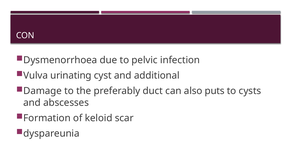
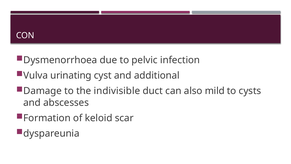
preferably: preferably -> indivisible
puts: puts -> mild
